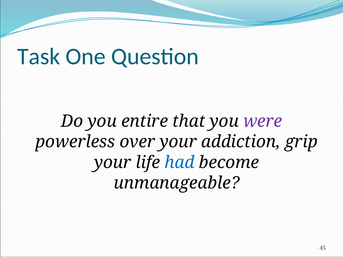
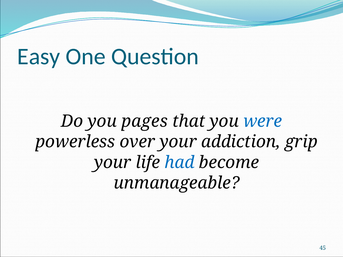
Task: Task -> Easy
entire: entire -> pages
were colour: purple -> blue
